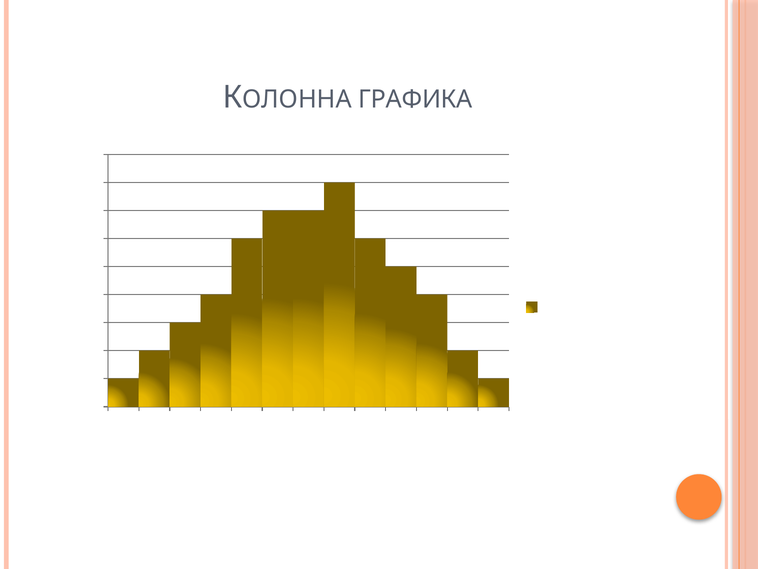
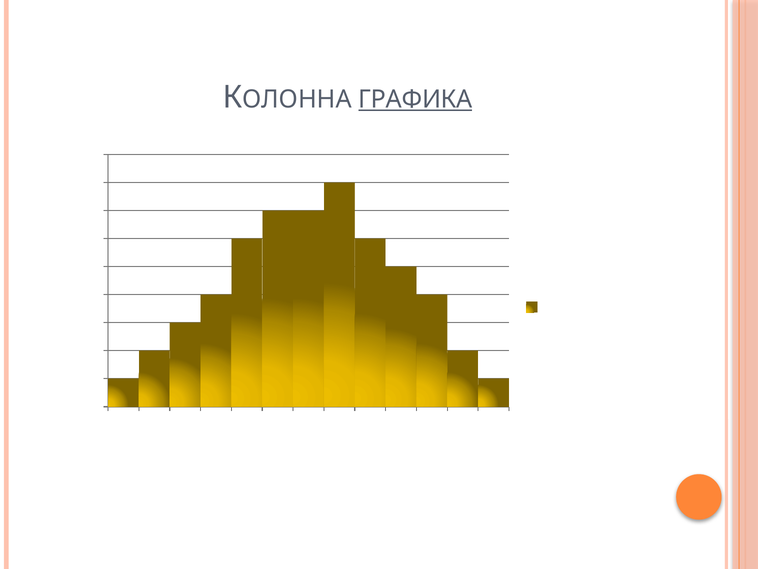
ГРАФИКА underline: none -> present
